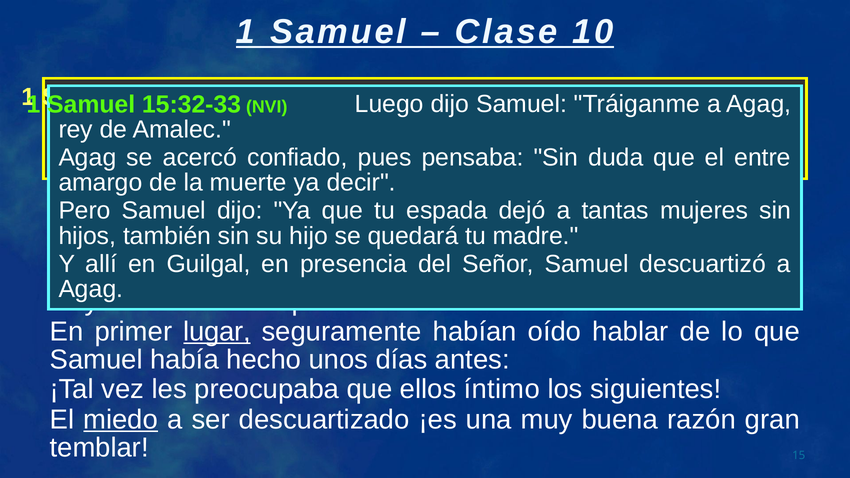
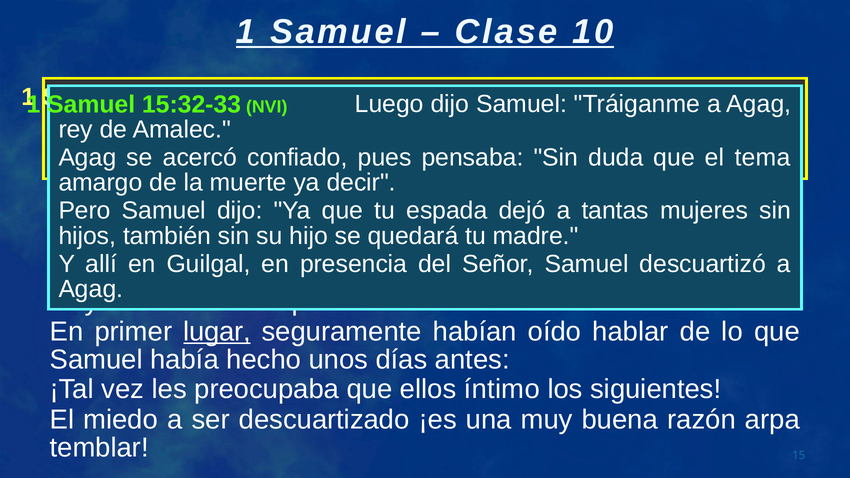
entre: entre -> tema
miedo at (121, 420) underline: present -> none
gran: gran -> arpa
